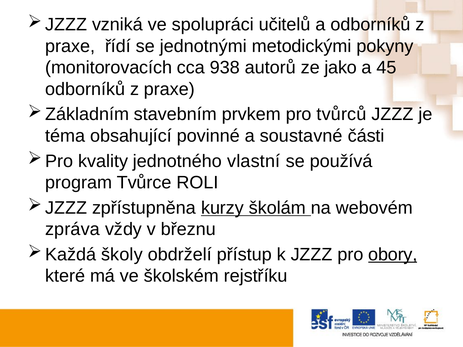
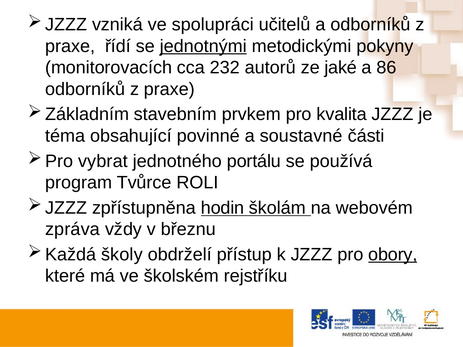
jednotnými underline: none -> present
938: 938 -> 232
jako: jako -> jaké
45: 45 -> 86
tvůrců: tvůrců -> kvalita
kvality: kvality -> vybrat
vlastní: vlastní -> portálu
kurzy: kurzy -> hodin
